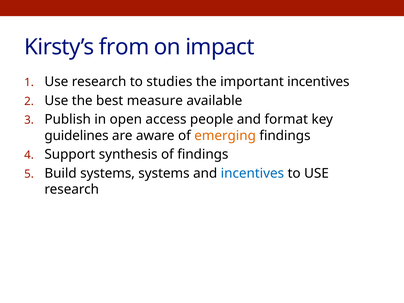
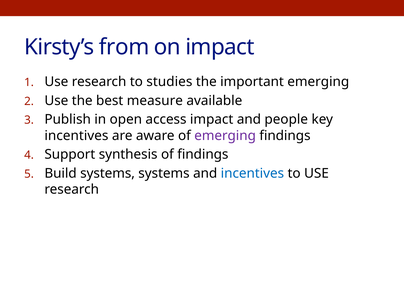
important incentives: incentives -> emerging
access people: people -> impact
format: format -> people
guidelines at (77, 136): guidelines -> incentives
emerging at (225, 136) colour: orange -> purple
